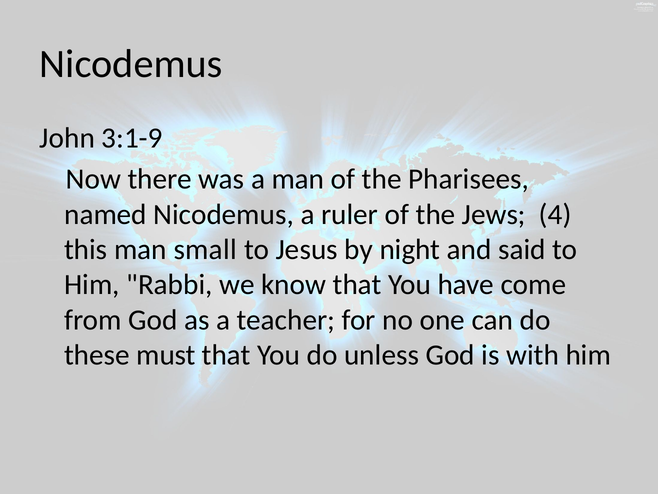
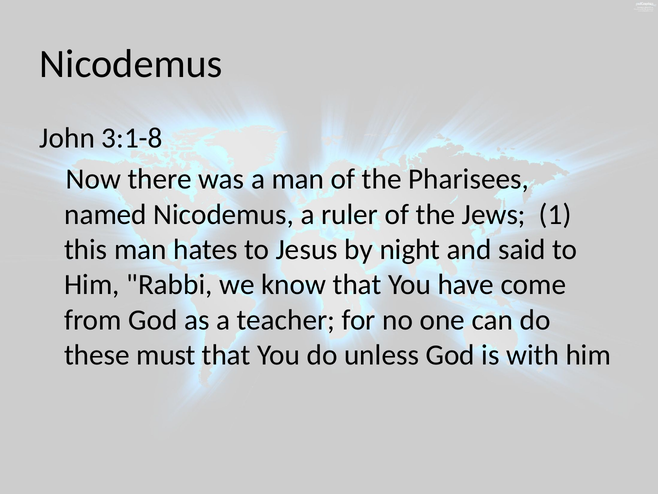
3:1-9: 3:1-9 -> 3:1-8
4: 4 -> 1
small: small -> hates
